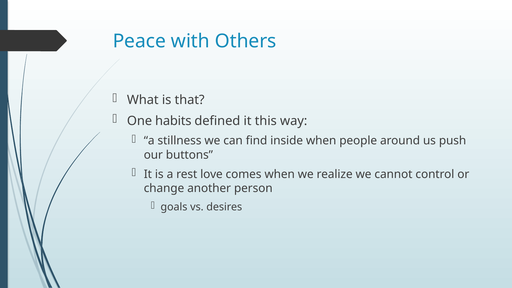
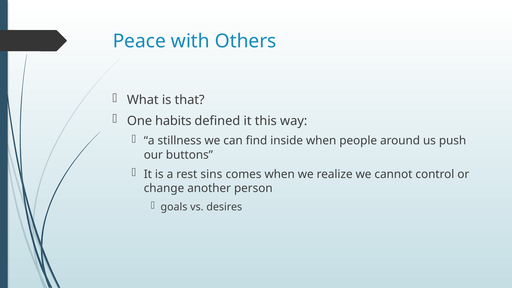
love: love -> sins
